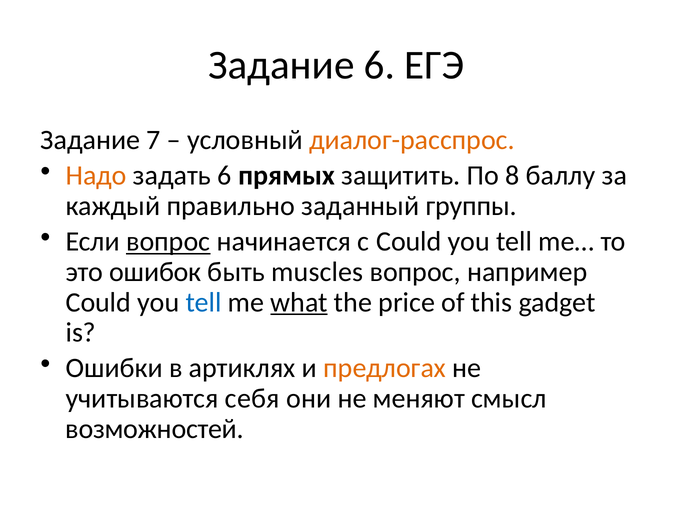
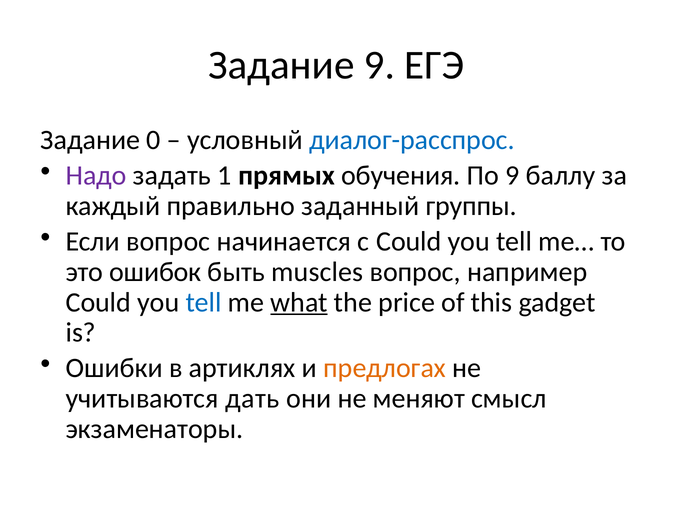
Задание 6: 6 -> 9
7: 7 -> 0
диалог-расспрос colour: orange -> blue
Надо colour: orange -> purple
задать 6: 6 -> 1
защитить: защитить -> обучения
По 8: 8 -> 9
вопрос at (168, 242) underline: present -> none
себя: себя -> дать
возможностей: возможностей -> экзаменаторы
